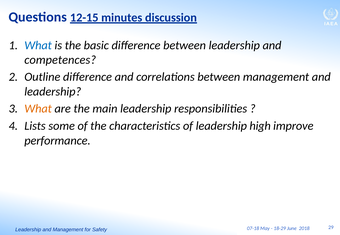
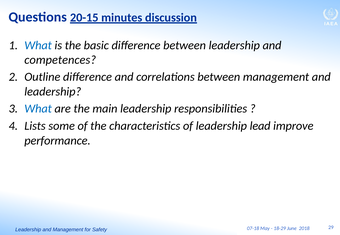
12-15: 12-15 -> 20-15
What at (38, 109) colour: orange -> blue
high: high -> lead
